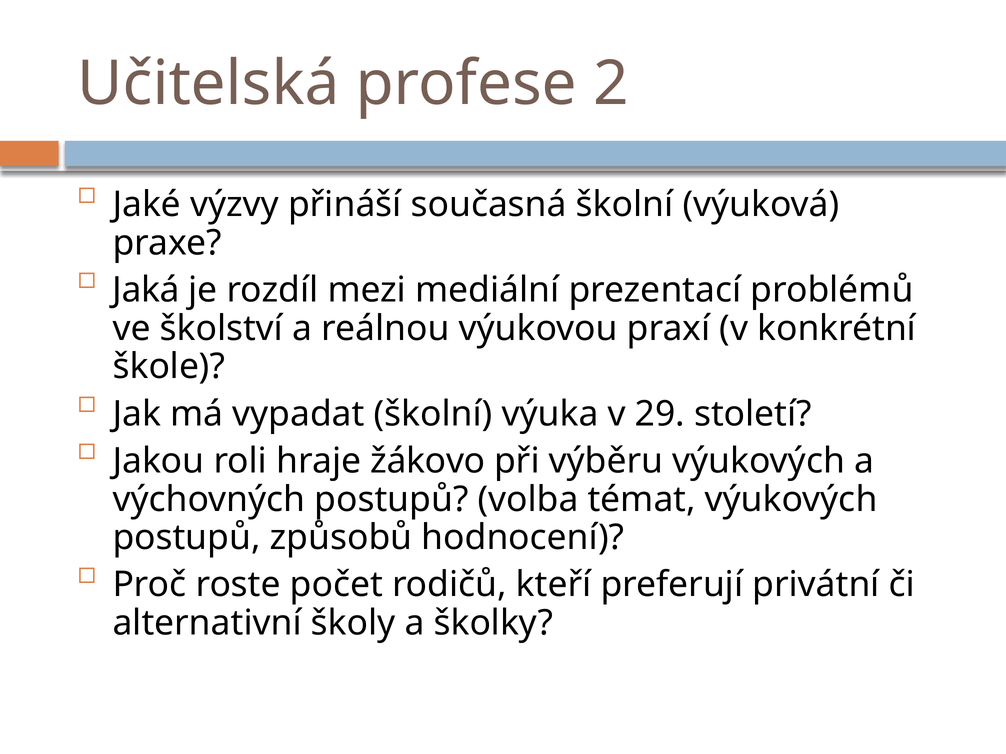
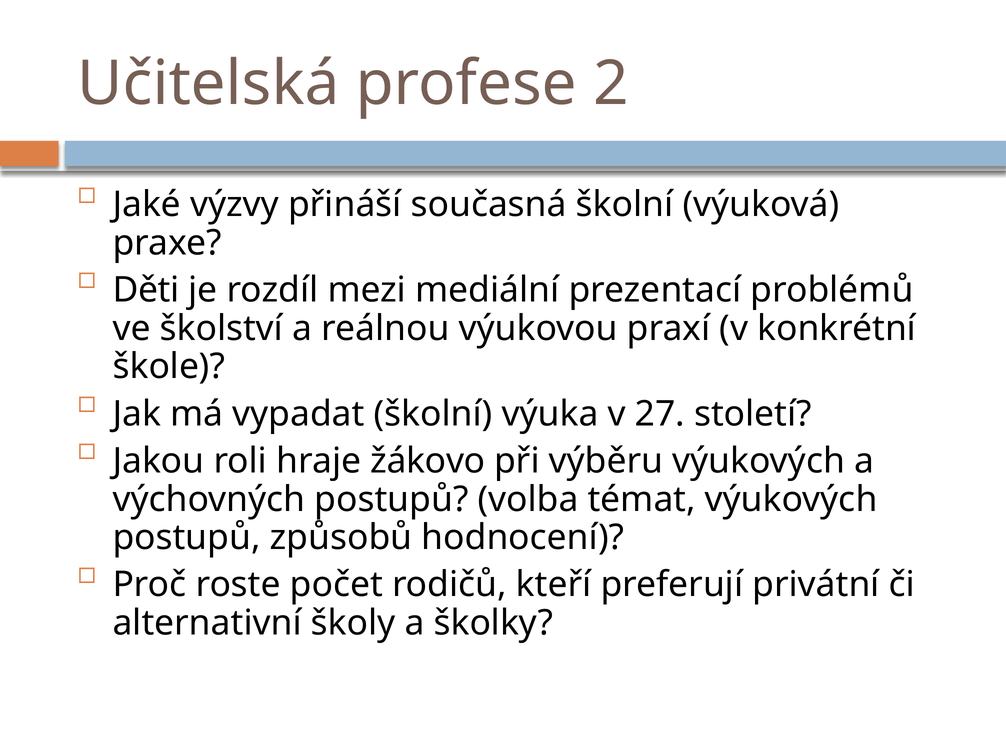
Jaká: Jaká -> Děti
29: 29 -> 27
